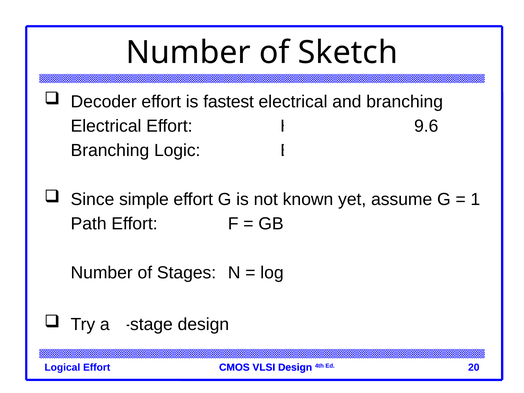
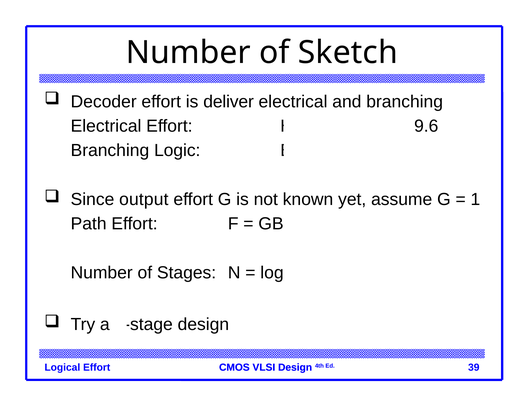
fastest: fastest -> deliver
simple: simple -> output
20: 20 -> 39
